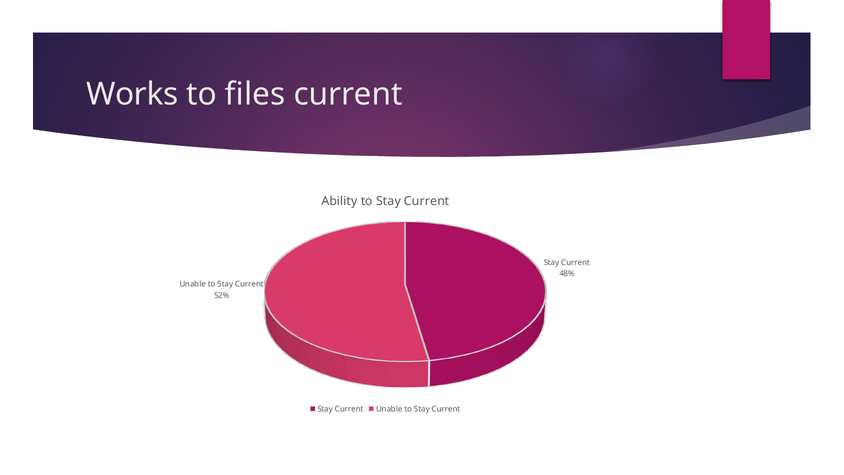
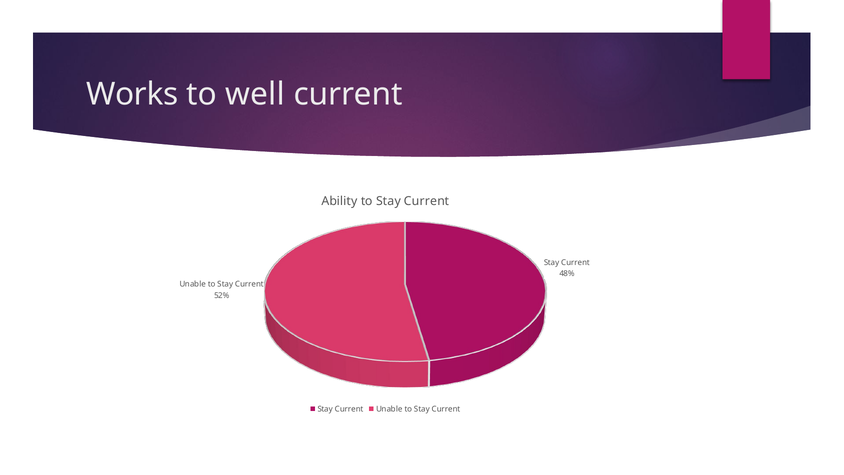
files: files -> well
